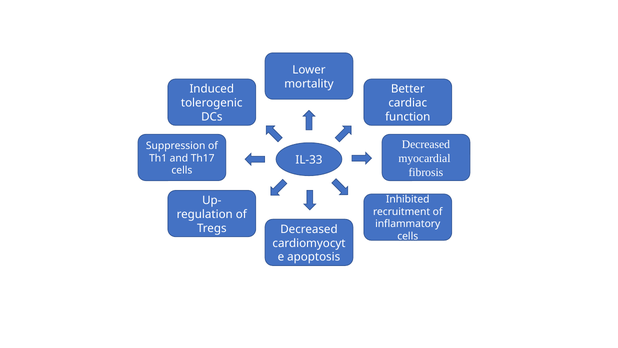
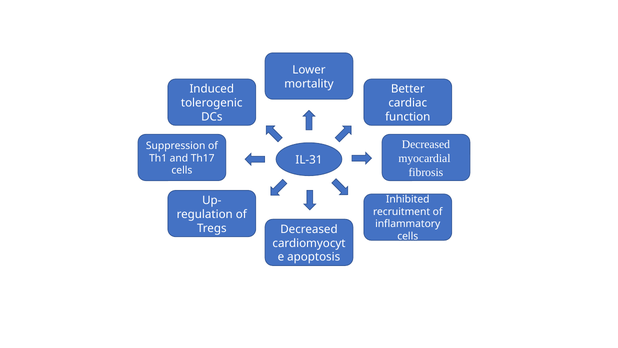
IL-33: IL-33 -> IL-31
